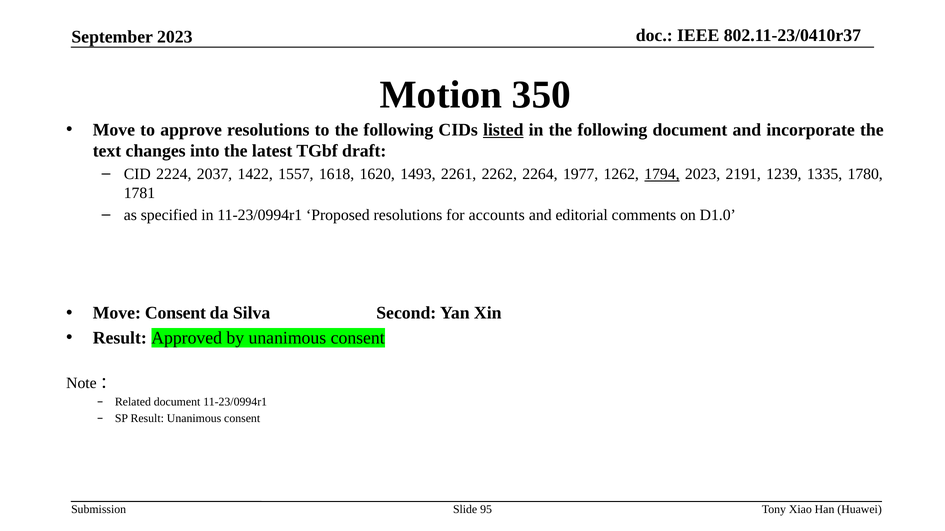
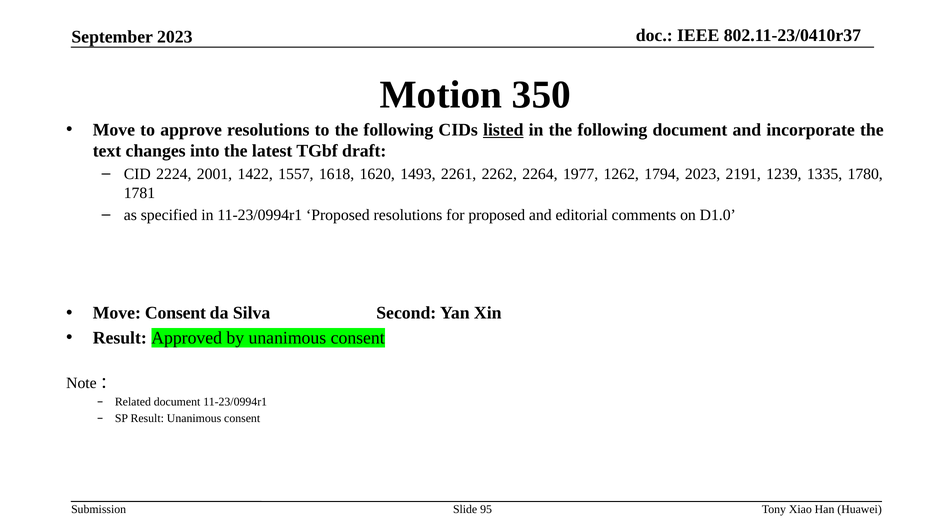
2037: 2037 -> 2001
1794 underline: present -> none
for accounts: accounts -> proposed
